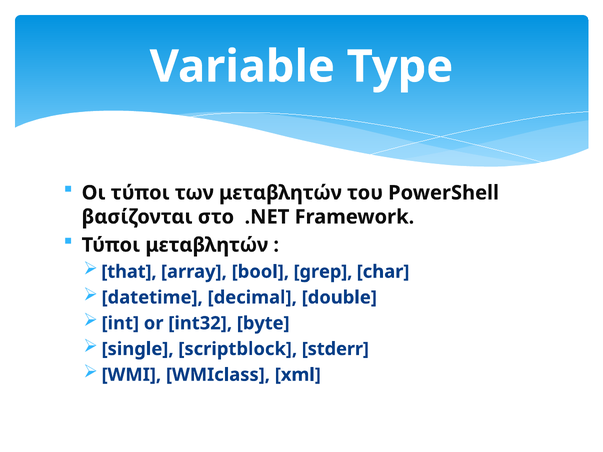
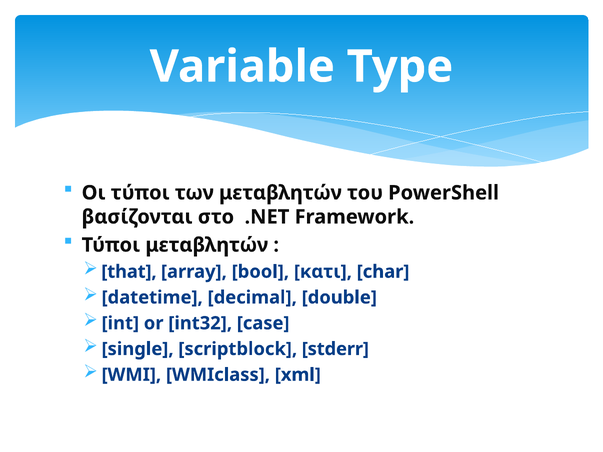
grep: grep -> κατι
byte: byte -> case
